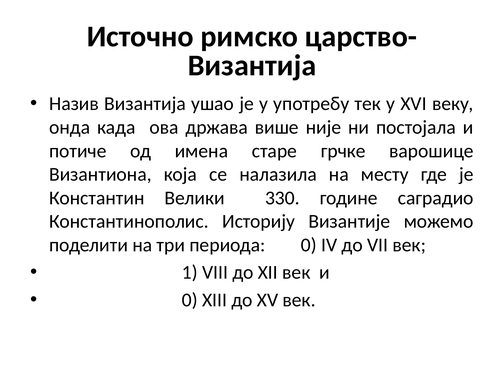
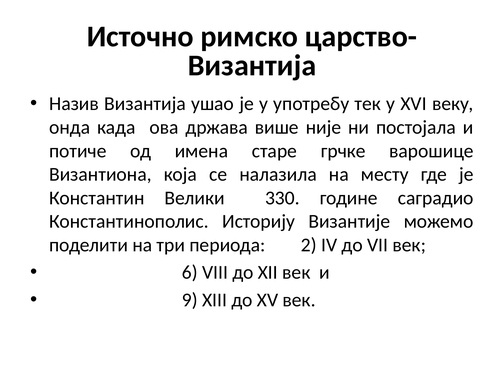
периода 0: 0 -> 2
1: 1 -> 6
0 at (190, 300): 0 -> 9
